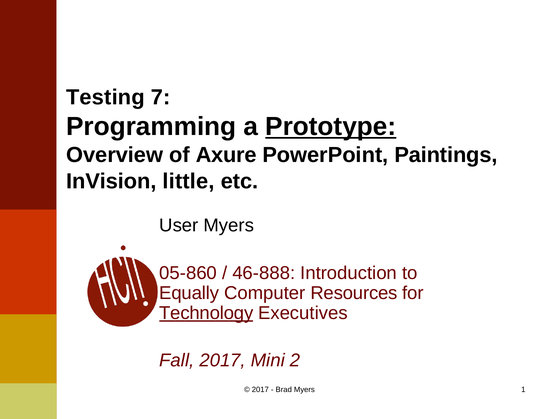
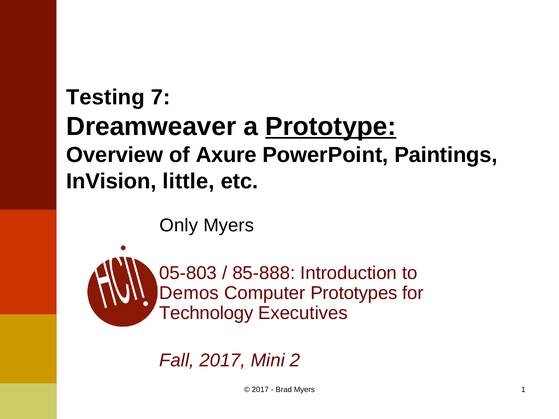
Programming: Programming -> Dreamweaver
User: User -> Only
05-860: 05-860 -> 05-803
46-888: 46-888 -> 85-888
Equally: Equally -> Demos
Resources: Resources -> Prototypes
Technology underline: present -> none
